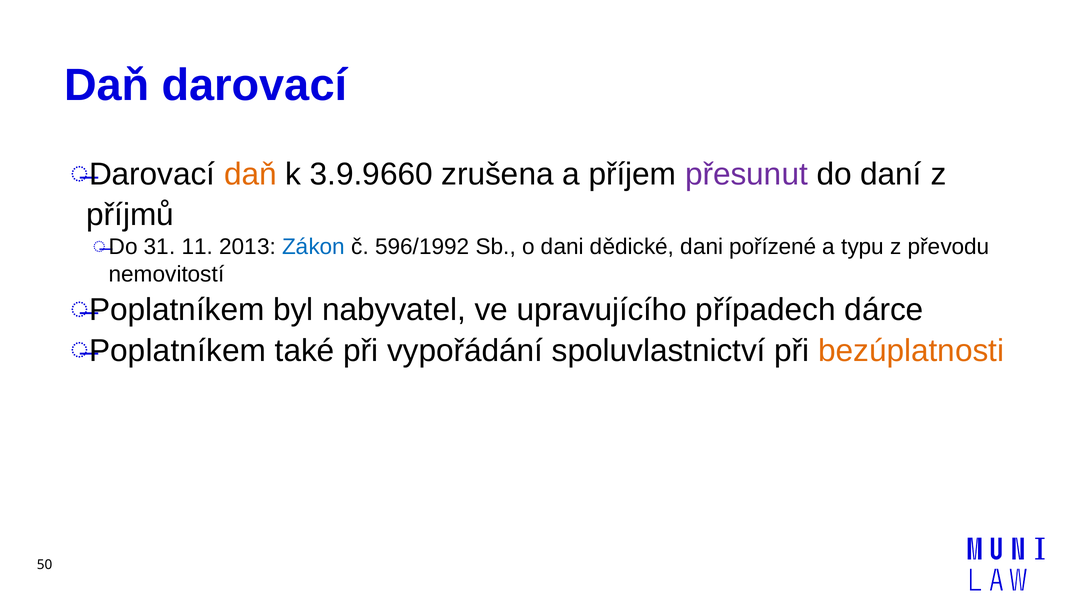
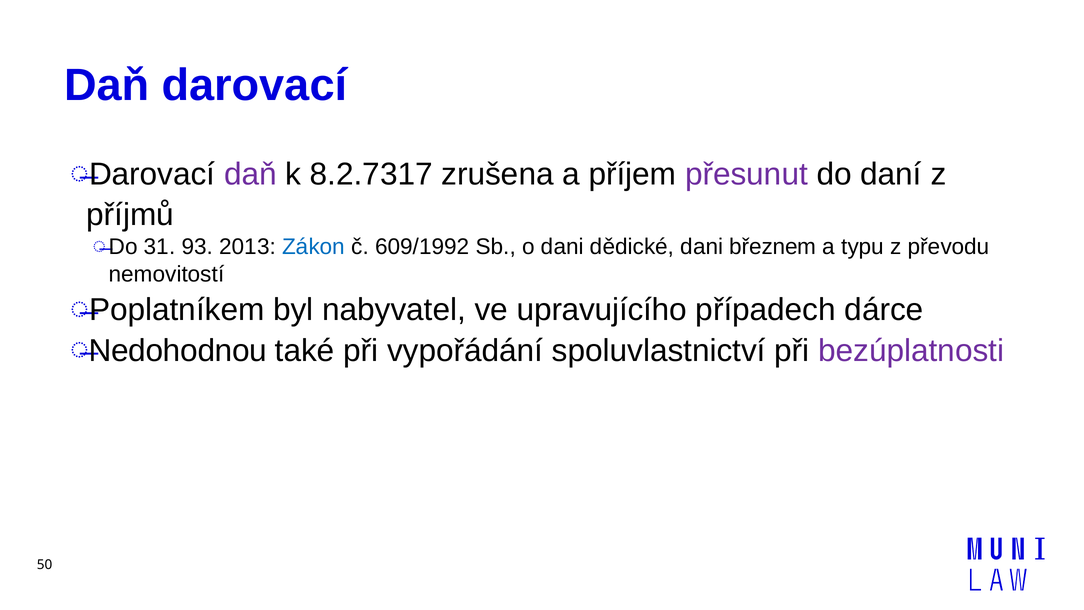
daň at (250, 174) colour: orange -> purple
3.9.9660: 3.9.9660 -> 8.2.7317
11: 11 -> 93
596/1992: 596/1992 -> 609/1992
pořízené: pořízené -> březnem
Poplatníkem at (178, 350): Poplatníkem -> Nedohodnou
bezúplatnosti colour: orange -> purple
